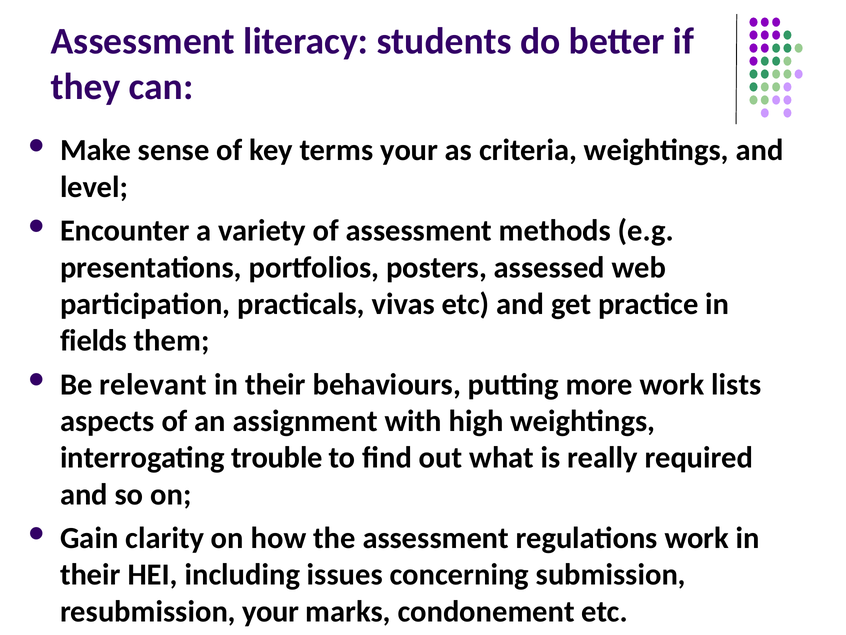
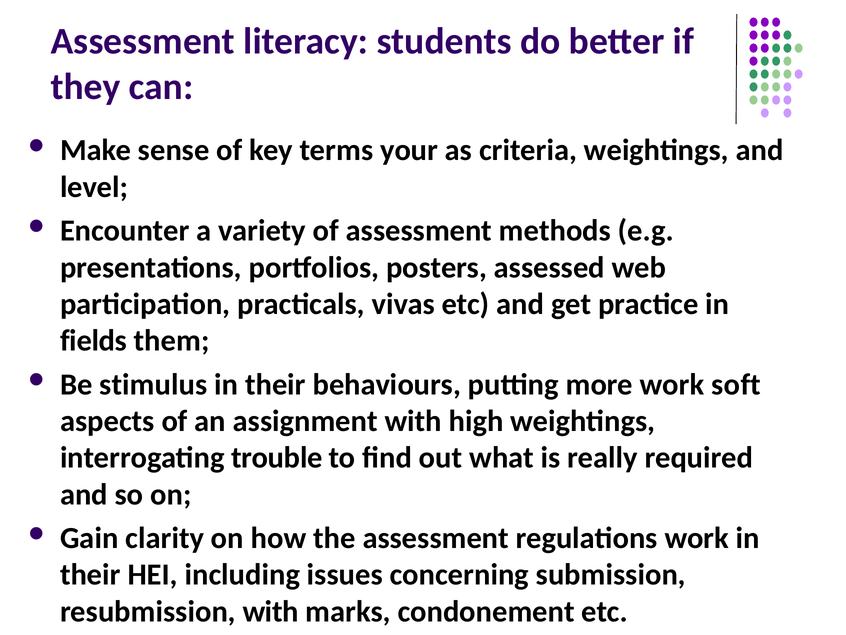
relevant: relevant -> stimulus
lists: lists -> soft
resubmission your: your -> with
